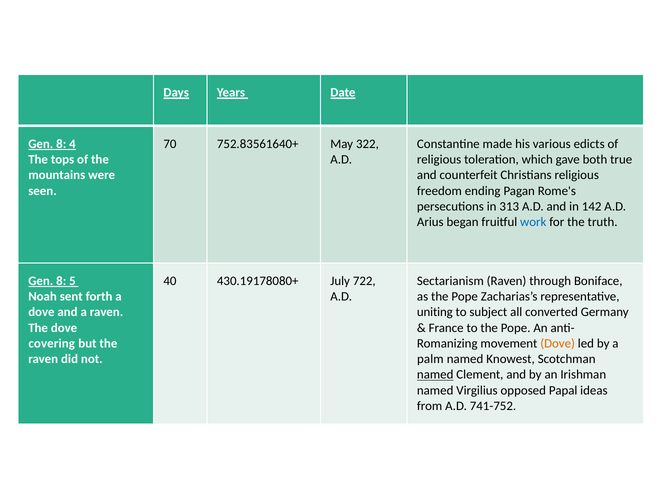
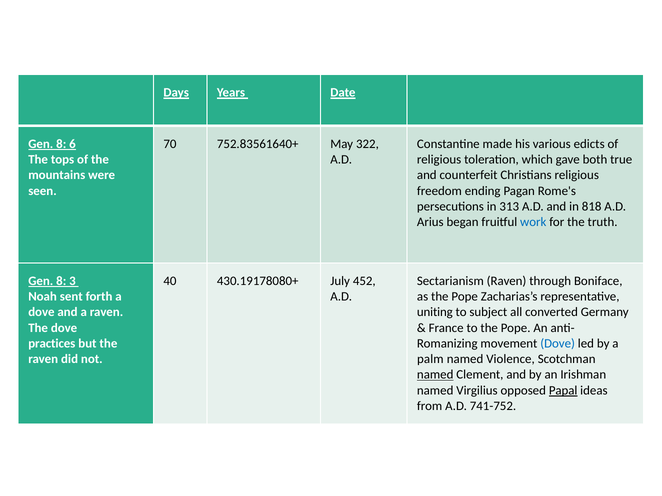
4: 4 -> 6
142: 142 -> 818
5: 5 -> 3
722: 722 -> 452
covering: covering -> practices
Dove at (558, 344) colour: orange -> blue
Knowest: Knowest -> Violence
Papal underline: none -> present
